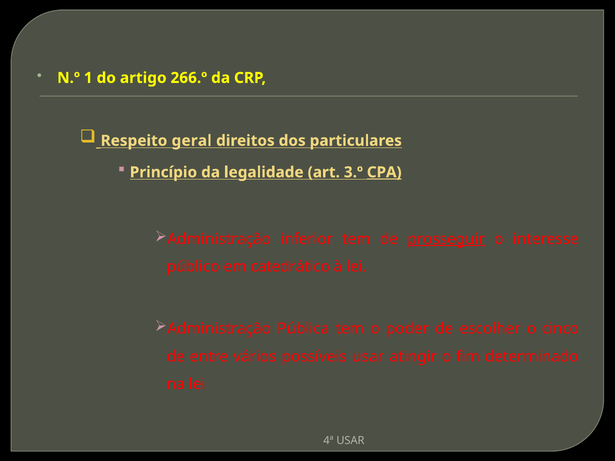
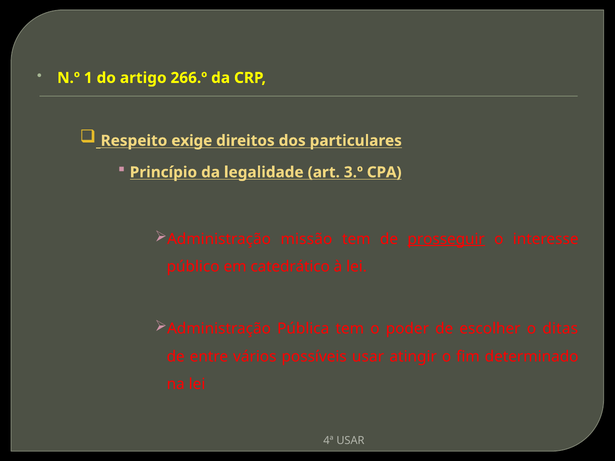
geral: geral -> exige
CPA underline: present -> none
inferior: inferior -> missão
cinco: cinco -> ditas
